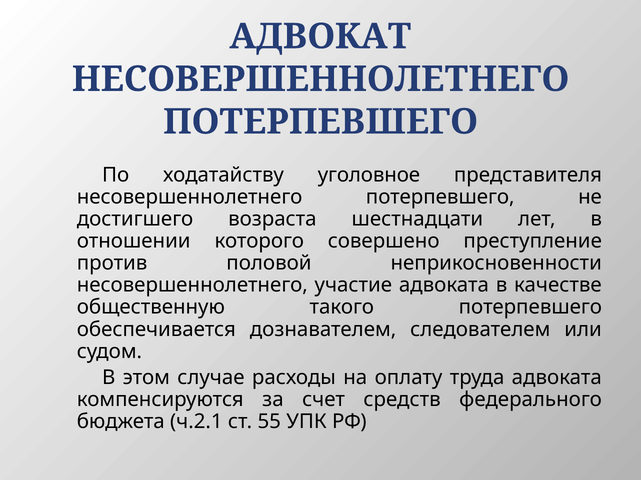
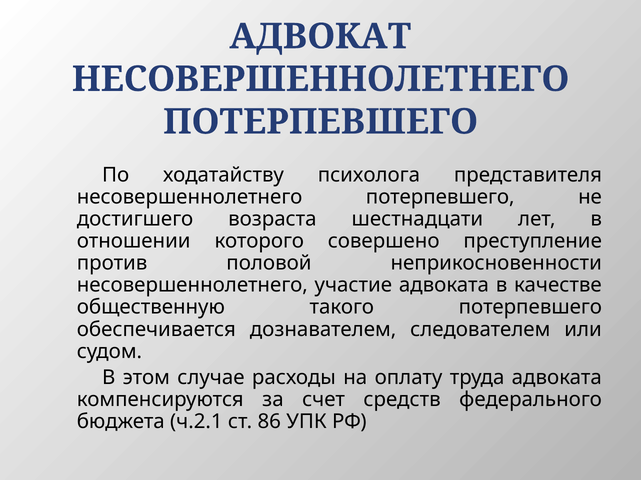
уголовное: уголовное -> психолога
55: 55 -> 86
